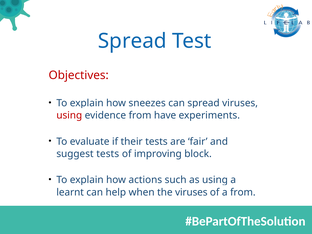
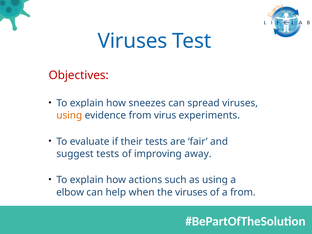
Spread at (132, 41): Spread -> Viruses
using at (69, 115) colour: red -> orange
have: have -> virus
block: block -> away
learnt: learnt -> elbow
